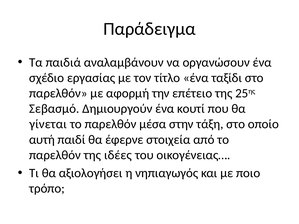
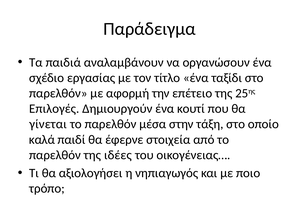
Σεβασμό: Σεβασμό -> Επιλογές
αυτή: αυτή -> καλά
